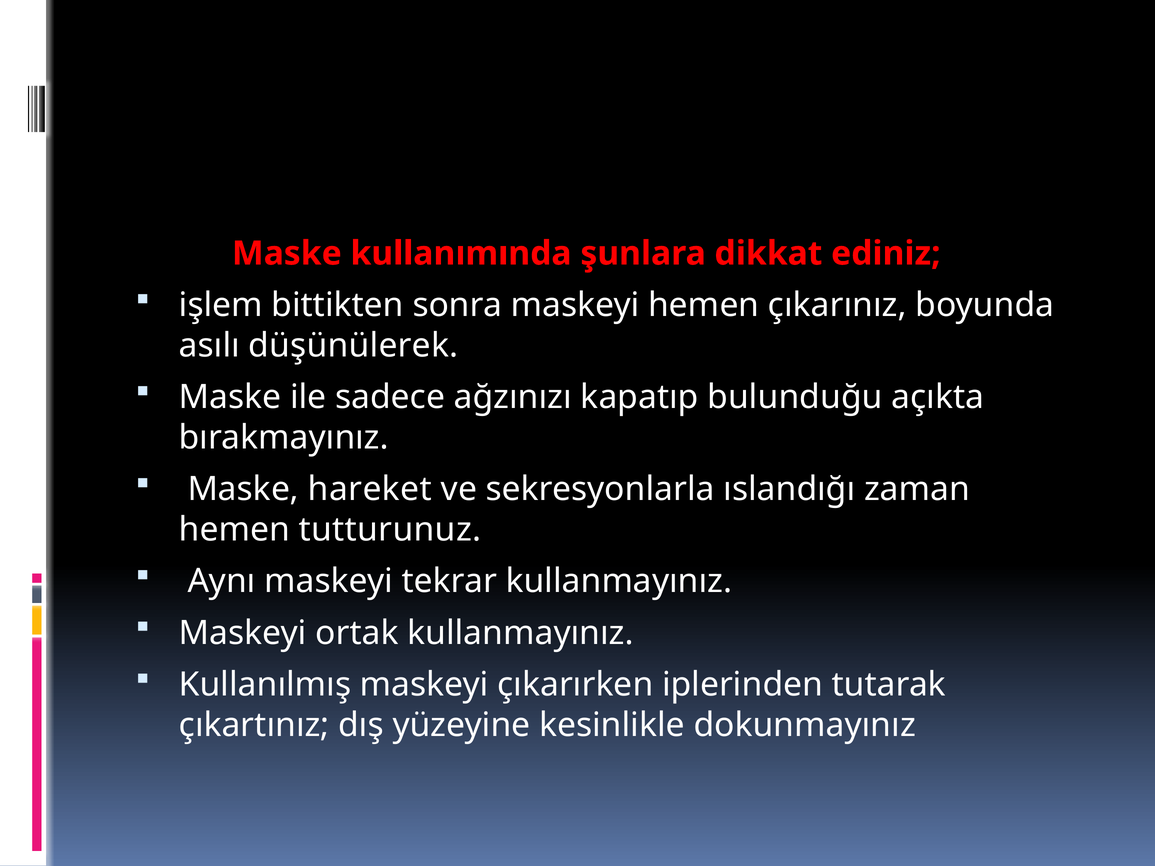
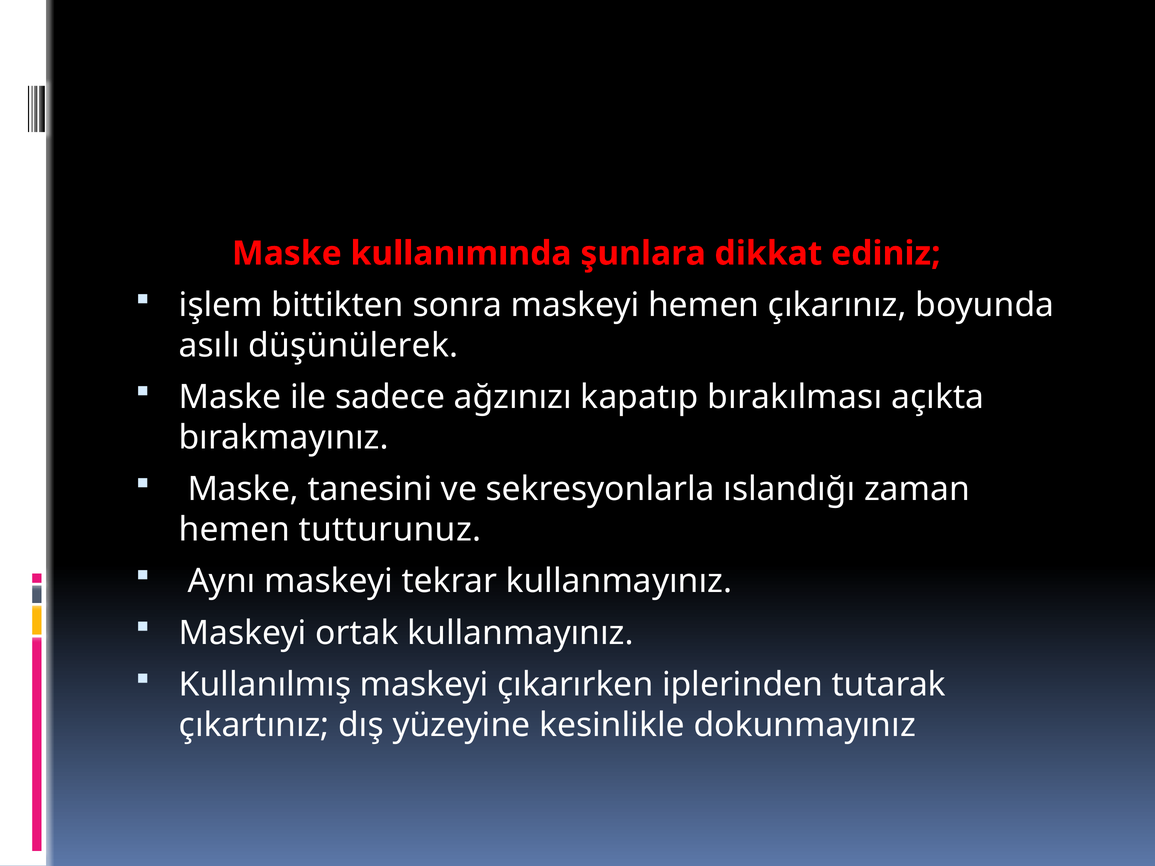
bulunduğu: bulunduğu -> bırakılması
hareket: hareket -> tanesini
